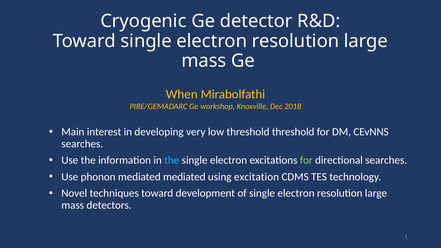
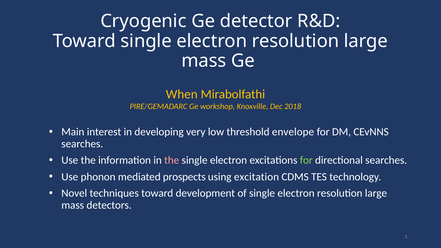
threshold threshold: threshold -> envelope
the at (172, 160) colour: light blue -> pink
mediated mediated: mediated -> prospects
